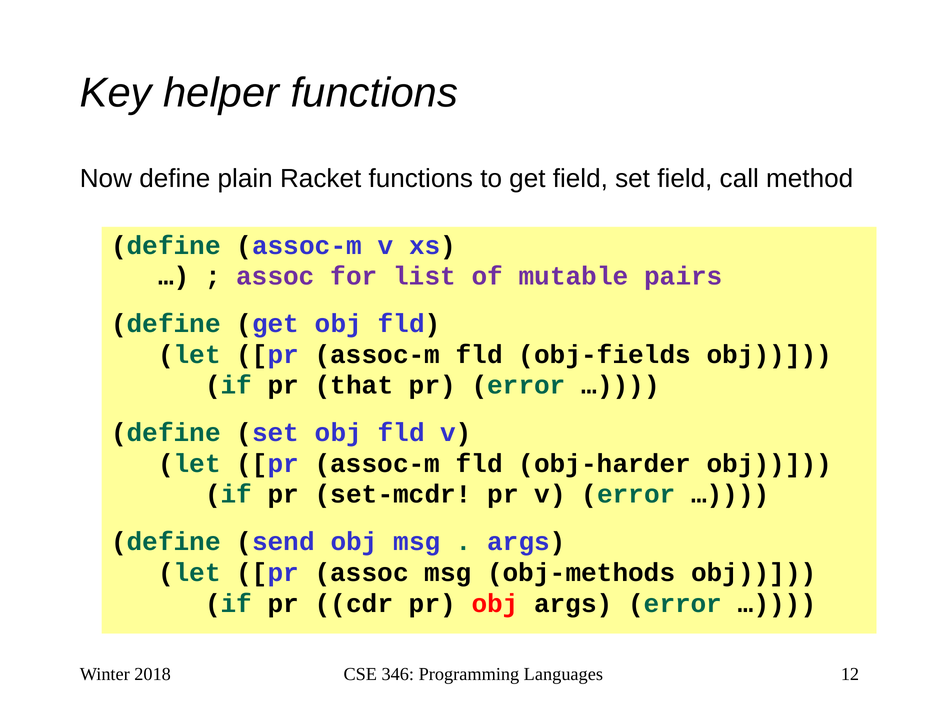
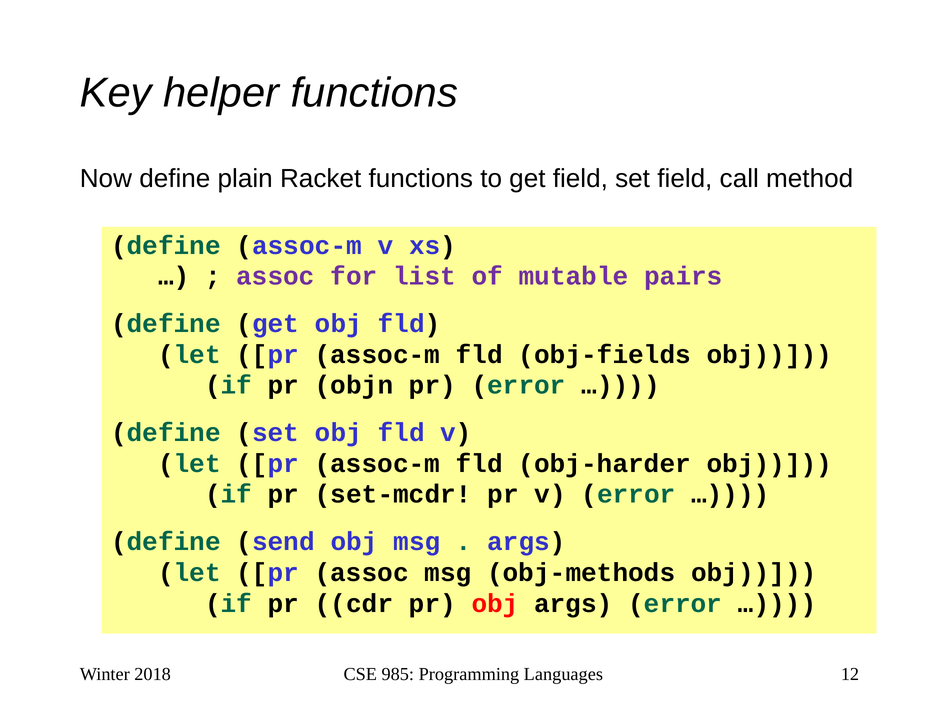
that: that -> objn
346: 346 -> 985
